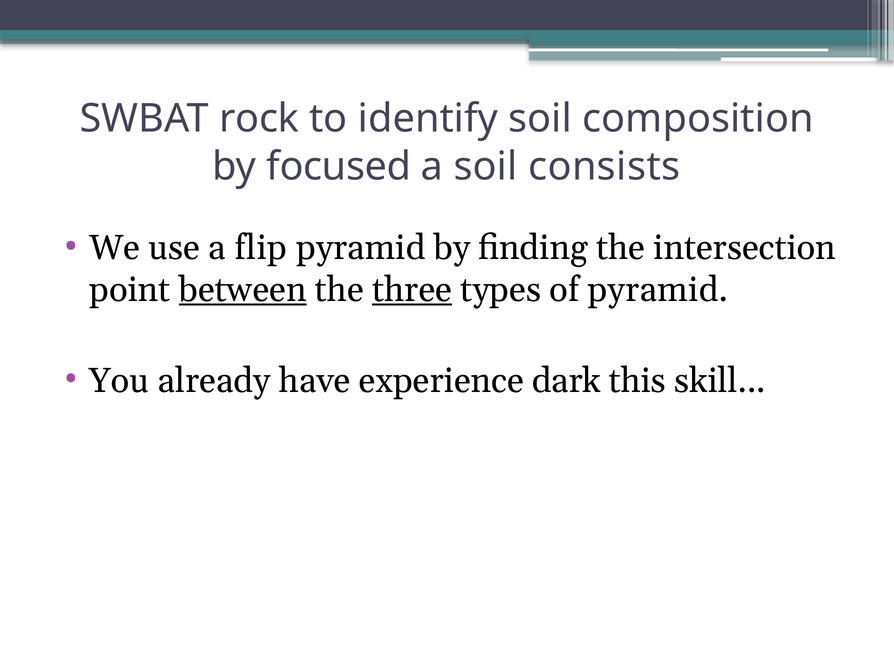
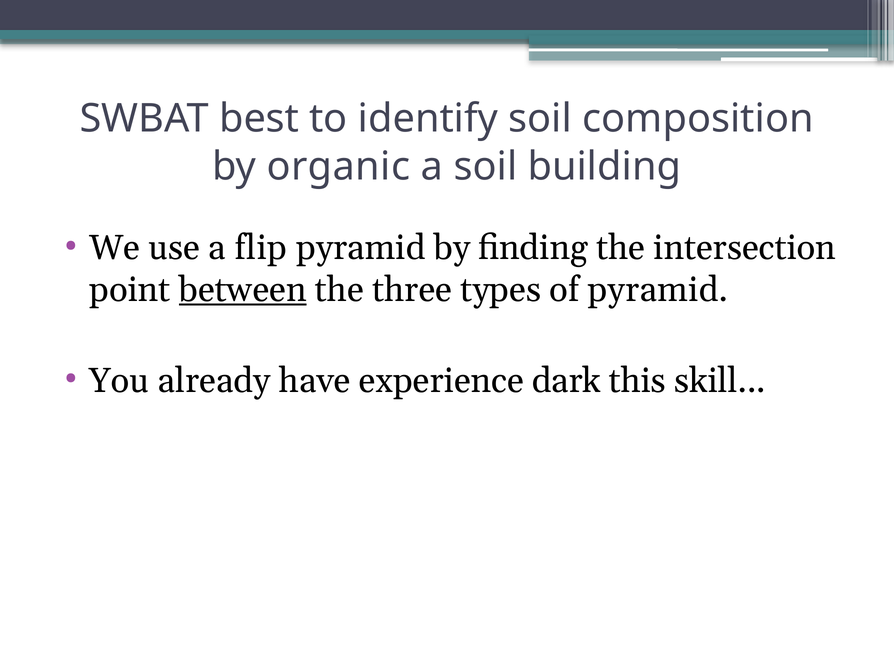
rock: rock -> best
focused: focused -> organic
consists: consists -> building
three underline: present -> none
